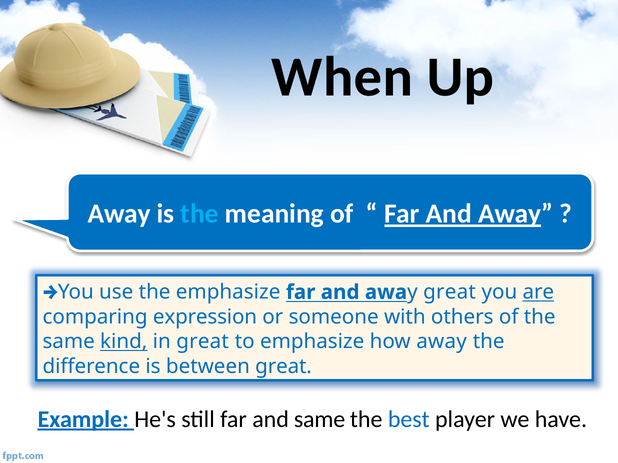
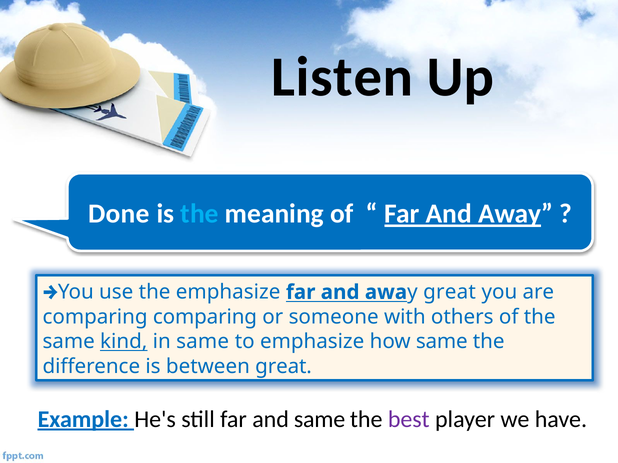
When: When -> Listen
Away at (119, 214): Away -> Done
are underline: present -> none
comparing expression: expression -> comparing
in great: great -> same
how away: away -> same
best colour: blue -> purple
